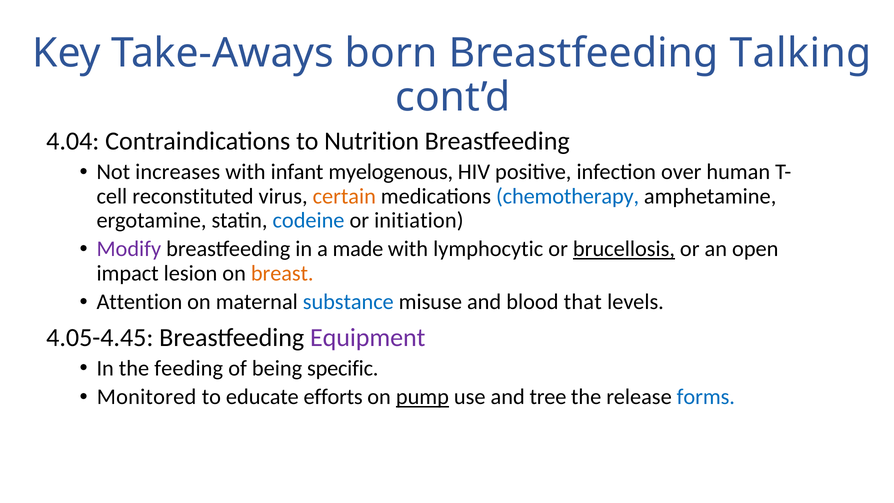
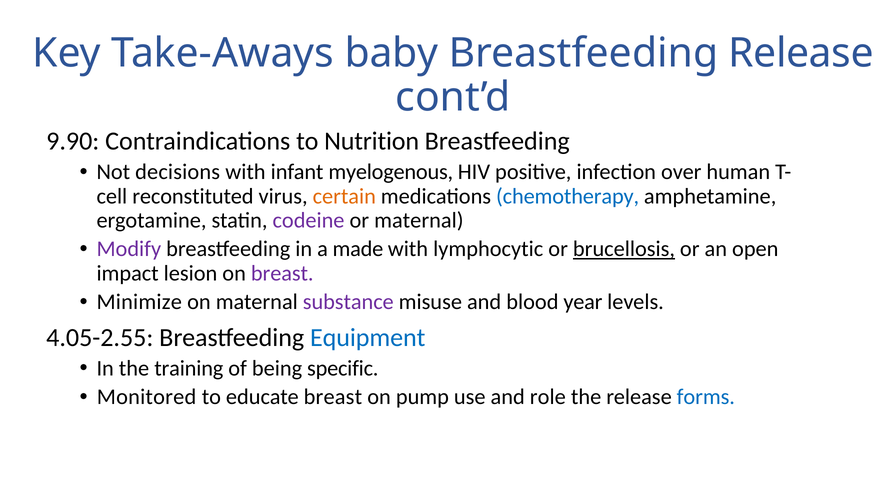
born: born -> baby
Breastfeeding Talking: Talking -> Release
4.04: 4.04 -> 9.90
increases: increases -> decisions
codeine colour: blue -> purple
or initiation: initiation -> maternal
breast at (282, 273) colour: orange -> purple
Attention: Attention -> Minimize
substance colour: blue -> purple
that: that -> year
4.05-4.45: 4.05-4.45 -> 4.05-2.55
Equipment colour: purple -> blue
feeding: feeding -> training
educate efforts: efforts -> breast
pump underline: present -> none
tree: tree -> role
